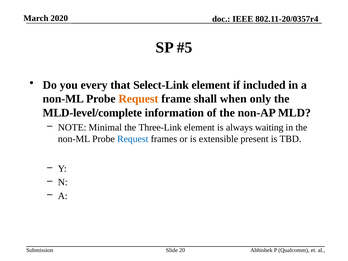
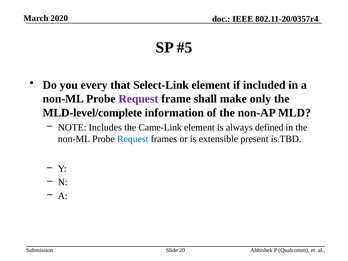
Request at (138, 99) colour: orange -> purple
when: when -> make
Minimal: Minimal -> Includes
Three-Link: Three-Link -> Came-Link
waiting: waiting -> defined
